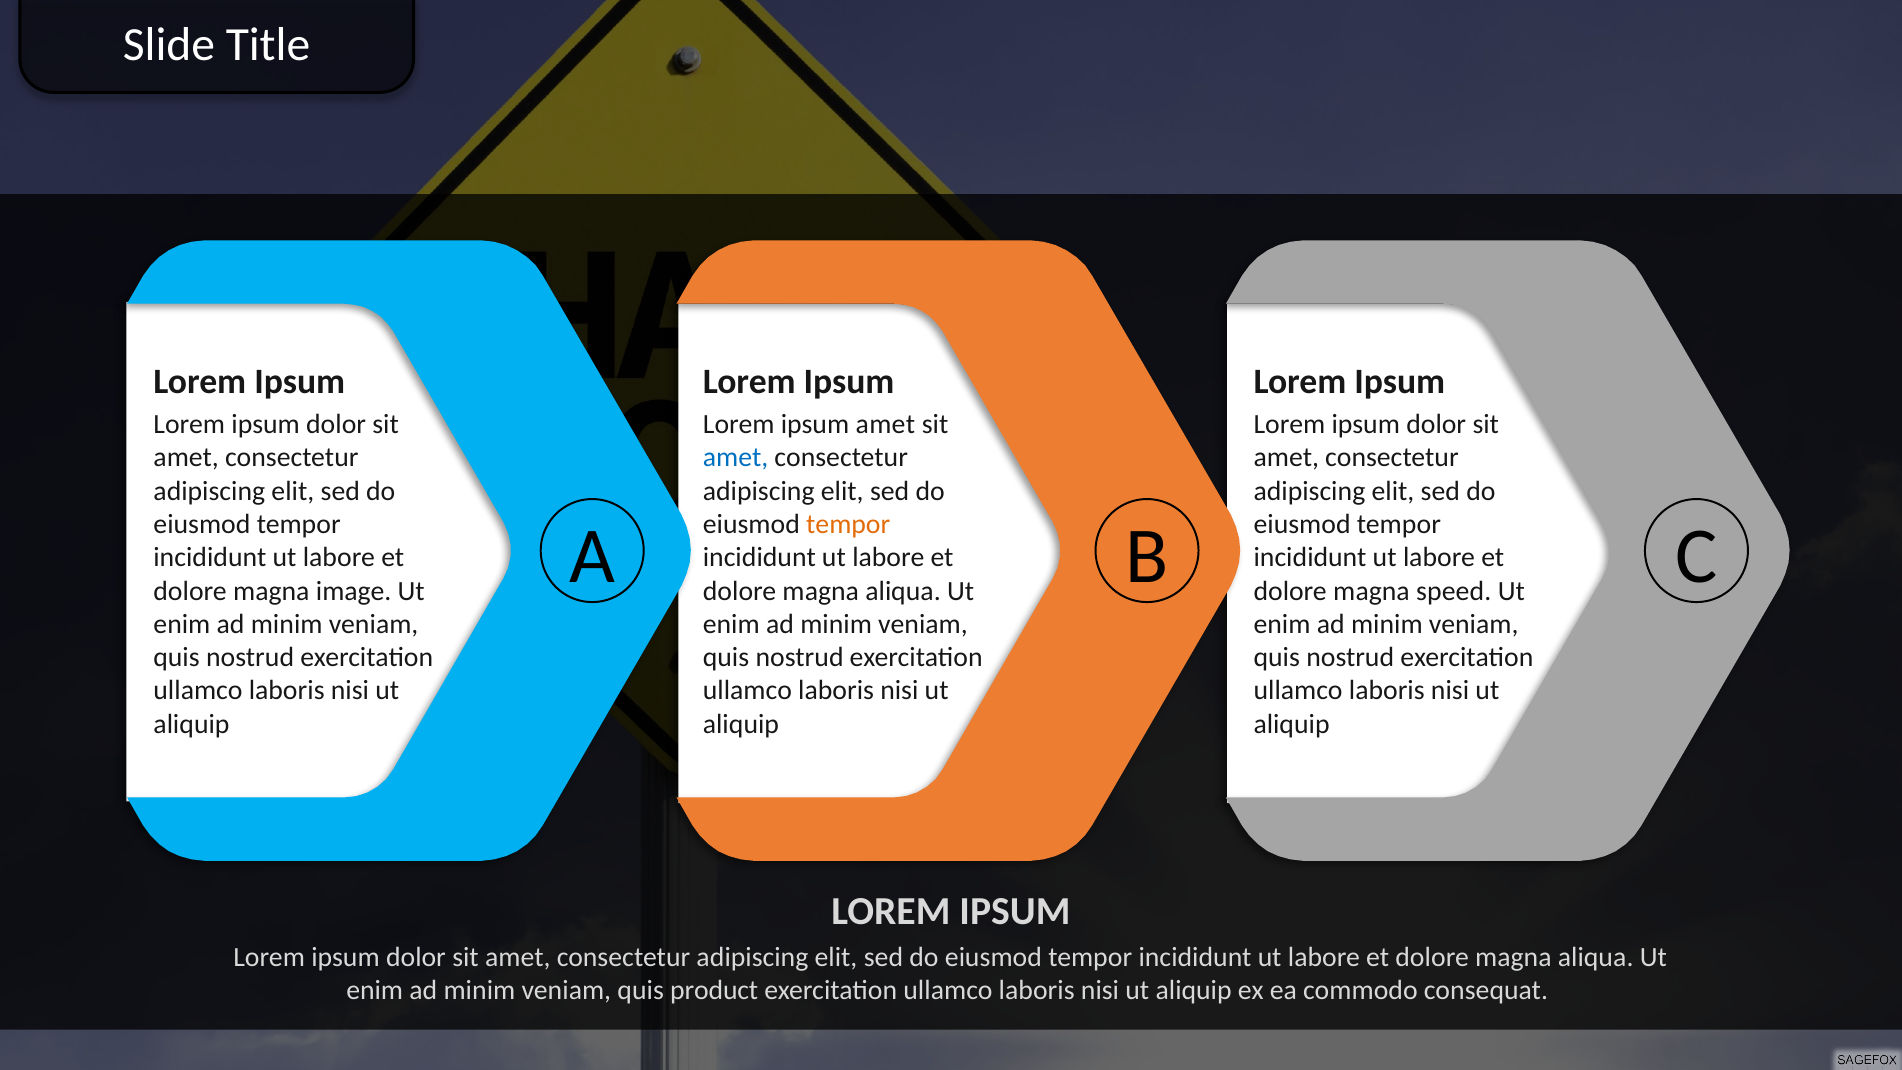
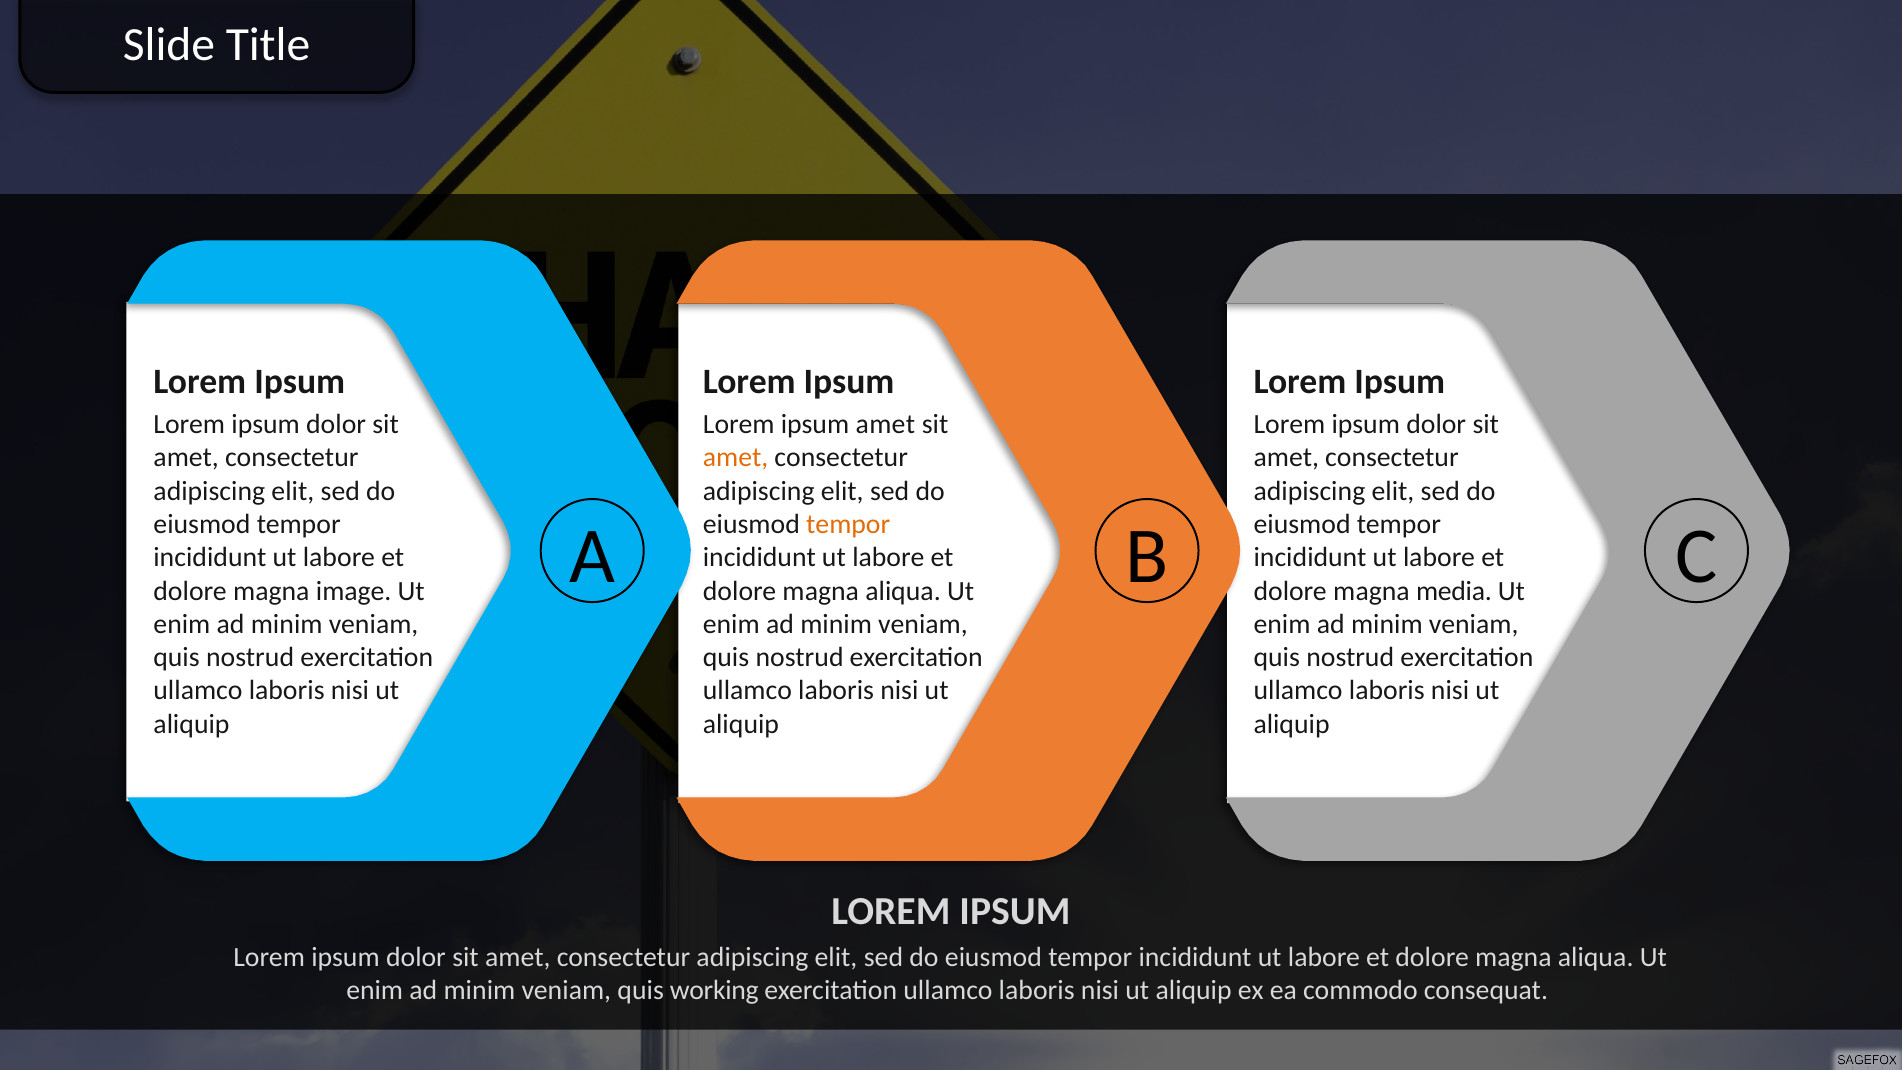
amet at (736, 458) colour: blue -> orange
speed: speed -> media
product: product -> working
